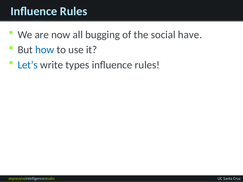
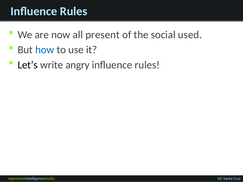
bugging: bugging -> present
have: have -> used
Let’s colour: blue -> black
types: types -> angry
